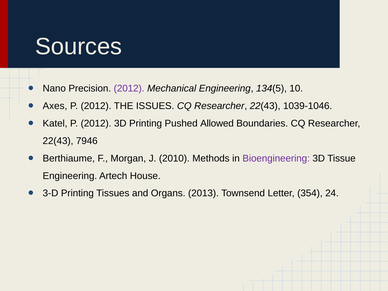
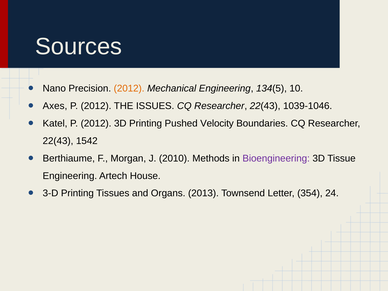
2012 at (129, 89) colour: purple -> orange
Allowed: Allowed -> Velocity
7946: 7946 -> 1542
